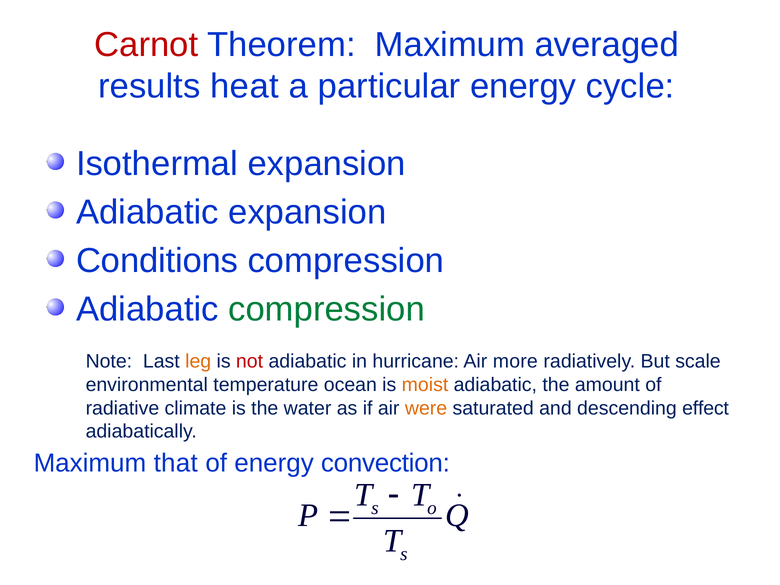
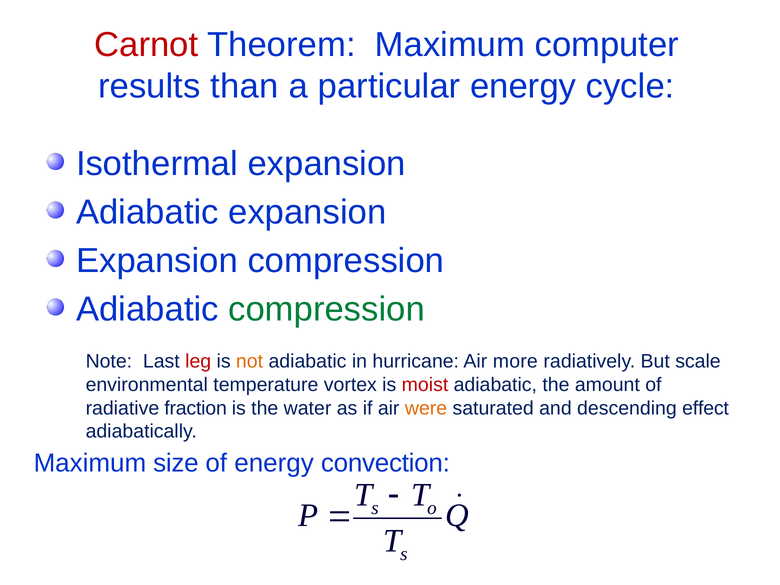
averaged: averaged -> computer
heat: heat -> than
Conditions at (157, 261): Conditions -> Expansion
leg colour: orange -> red
not colour: red -> orange
ocean: ocean -> vortex
moist colour: orange -> red
climate: climate -> fraction
that: that -> size
